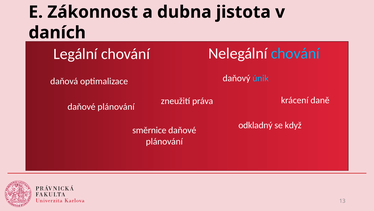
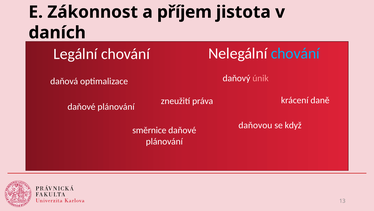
dubna: dubna -> příjem
únik colour: light blue -> pink
odkladný: odkladný -> daňovou
